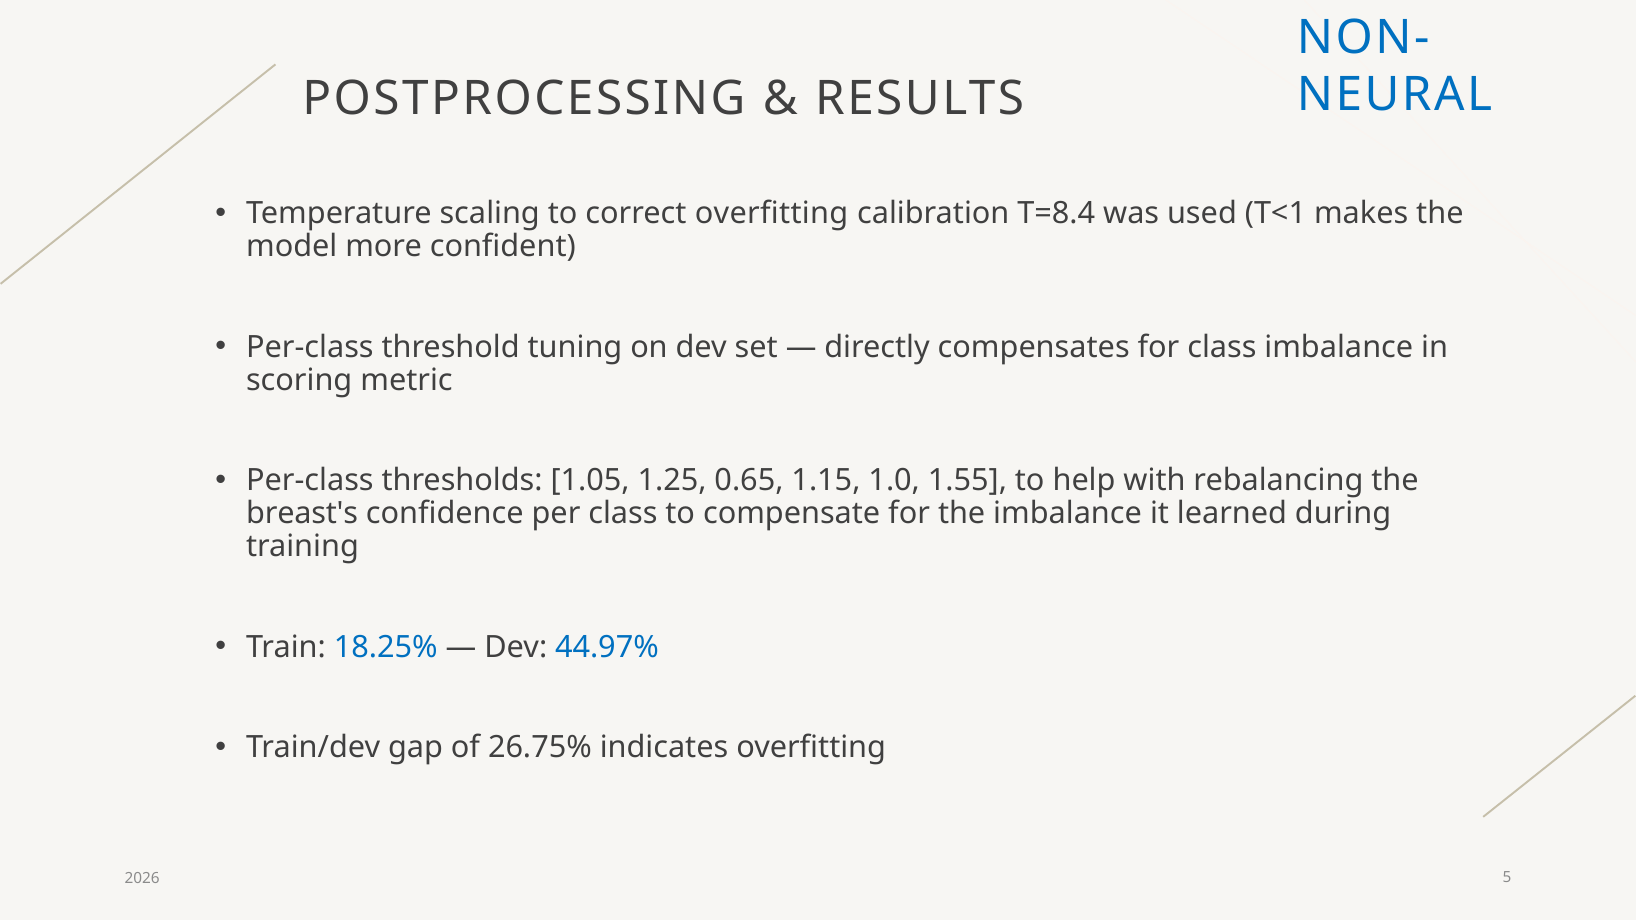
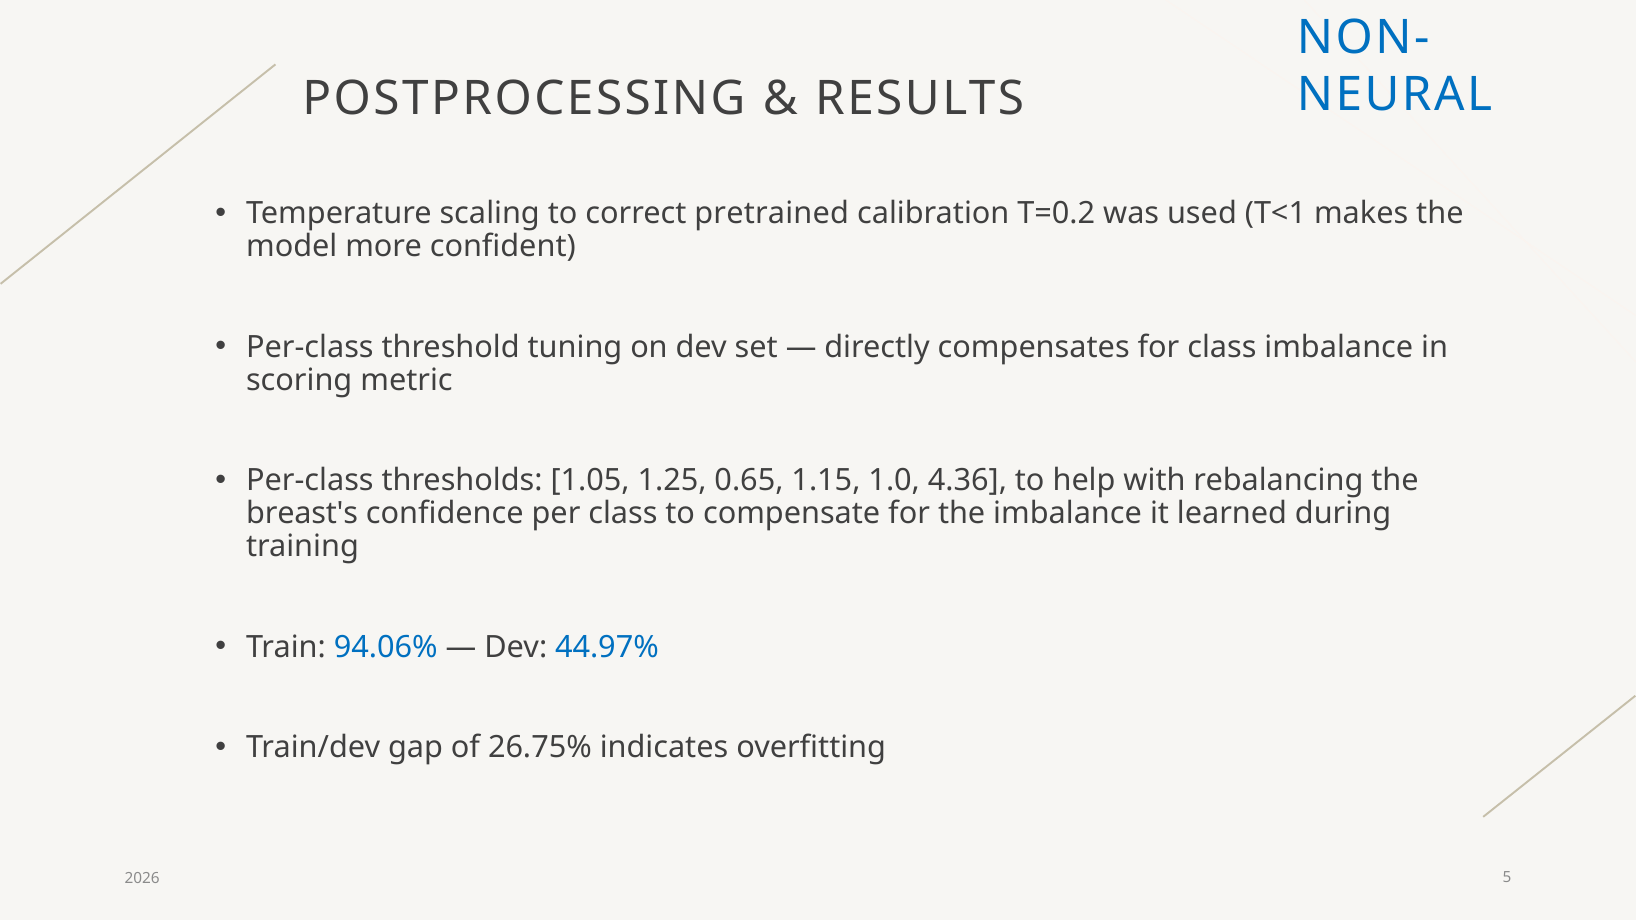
correct overfitting: overfitting -> pretrained
T=8.4: T=8.4 -> T=0.2
1.55: 1.55 -> 4.36
18.25%: 18.25% -> 94.06%
